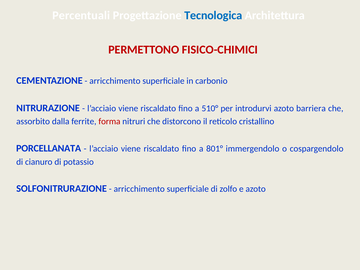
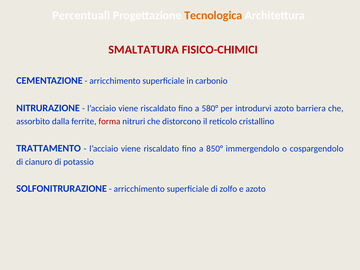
Tecnologica colour: blue -> orange
PERMETTONO: PERMETTONO -> SMALTATURA
510°: 510° -> 580°
PORCELLANATA: PORCELLANATA -> TRATTAMENTO
801°: 801° -> 850°
